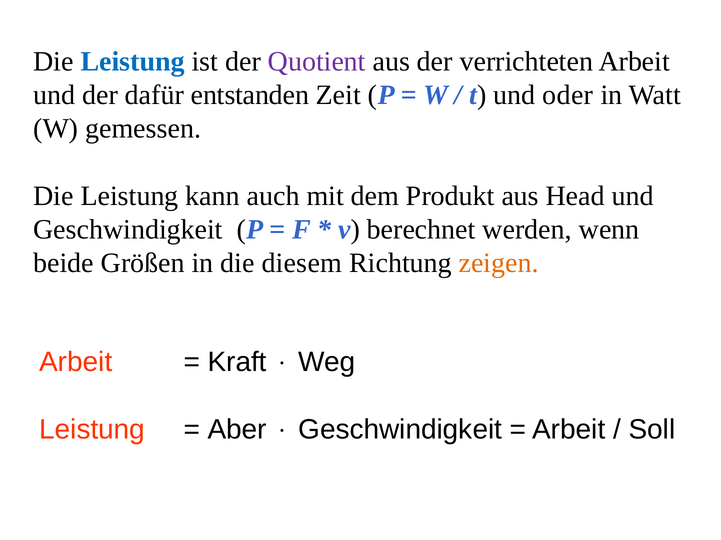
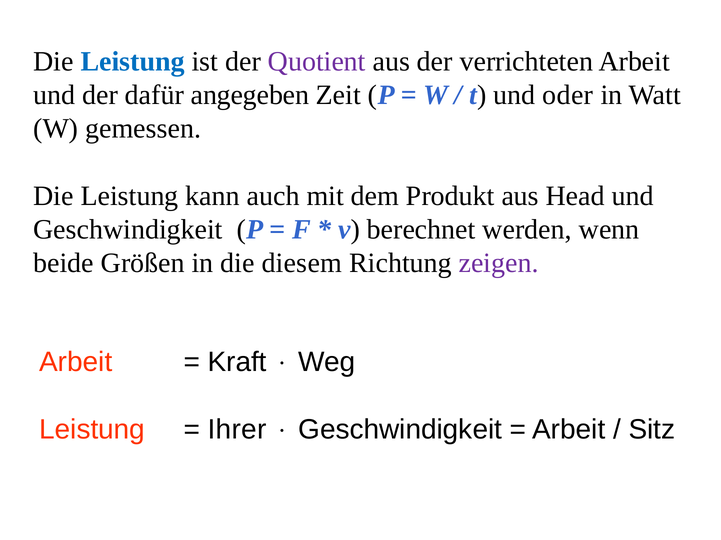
entstanden: entstanden -> angegeben
zeigen colour: orange -> purple
Aber: Aber -> Ihrer
Soll: Soll -> Sitz
